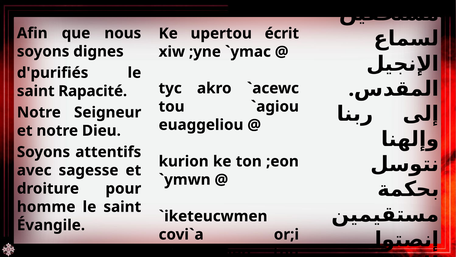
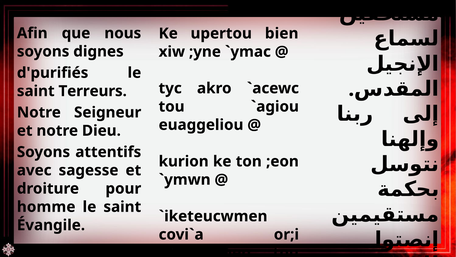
écrit: écrit -> bien
Rapacité: Rapacité -> Terreurs
